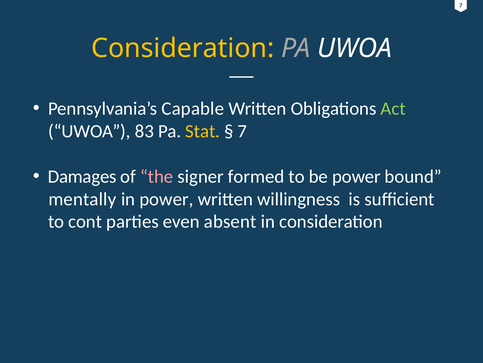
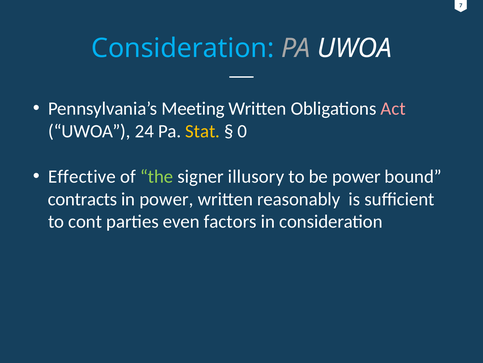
Consideration at (183, 48) colour: yellow -> light blue
Capable: Capable -> Meeting
Act colour: light green -> pink
83: 83 -> 24
7 at (242, 131): 7 -> 0
Damages: Damages -> Effective
the colour: pink -> light green
formed: formed -> illusory
mentally: mentally -> contracts
willingness: willingness -> reasonably
absent: absent -> factors
